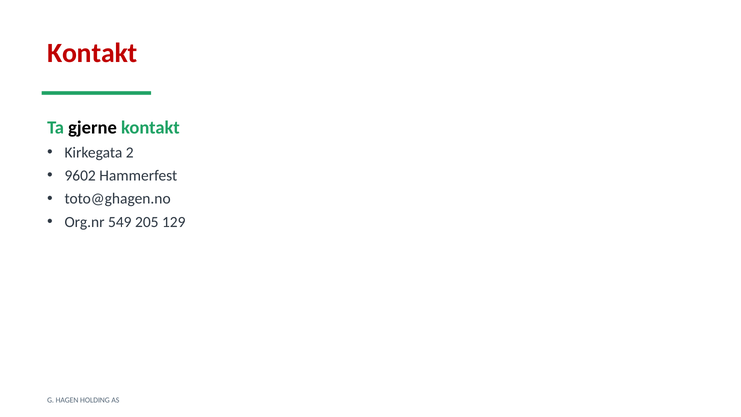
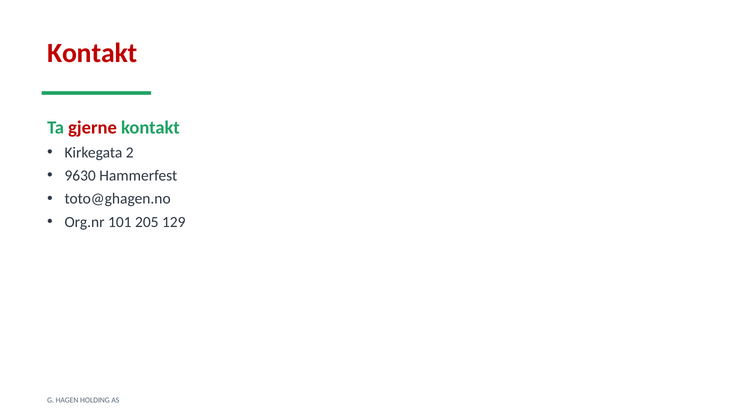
gjerne colour: black -> red
9602: 9602 -> 9630
549: 549 -> 101
